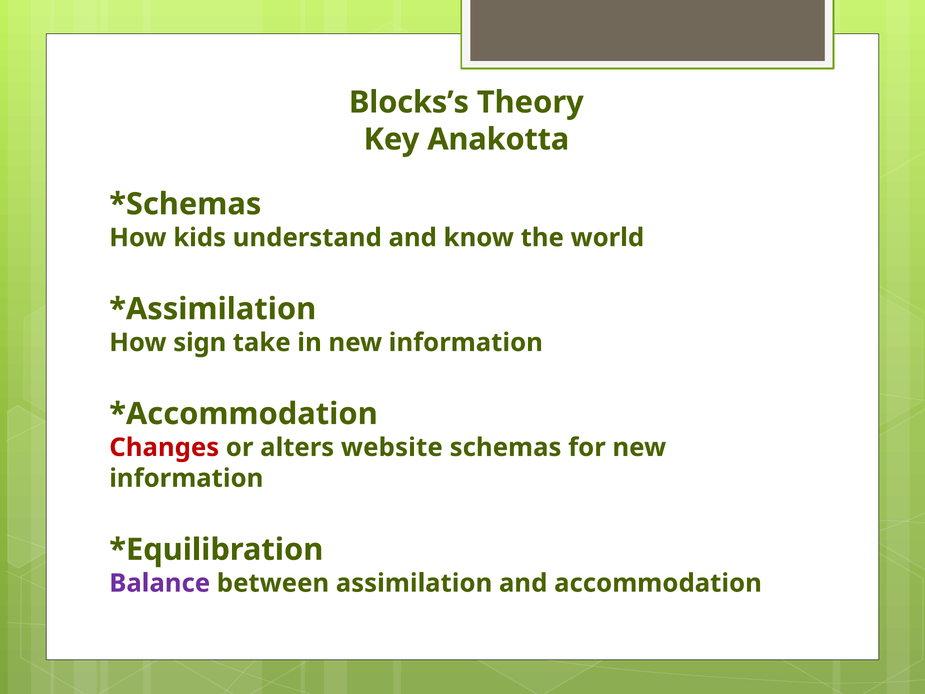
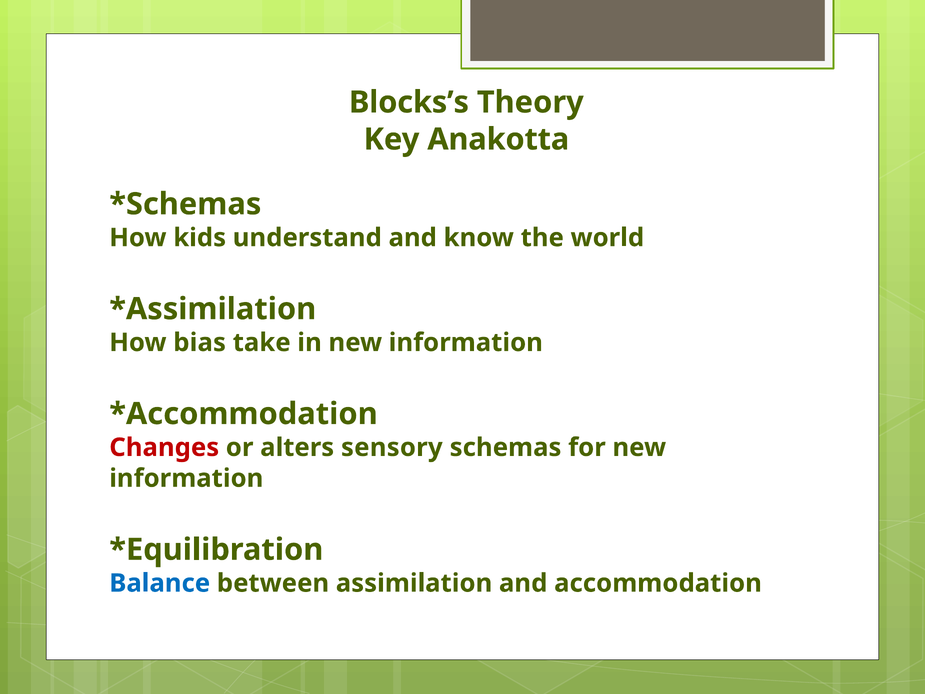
sign: sign -> bias
website: website -> sensory
Balance colour: purple -> blue
